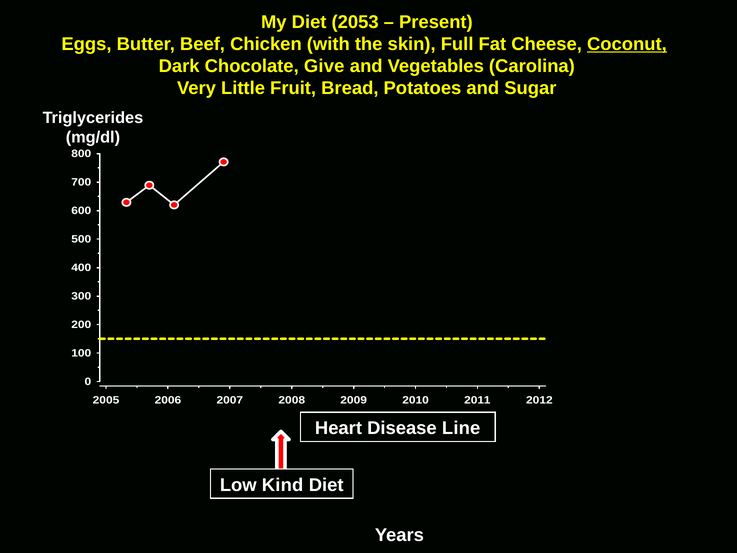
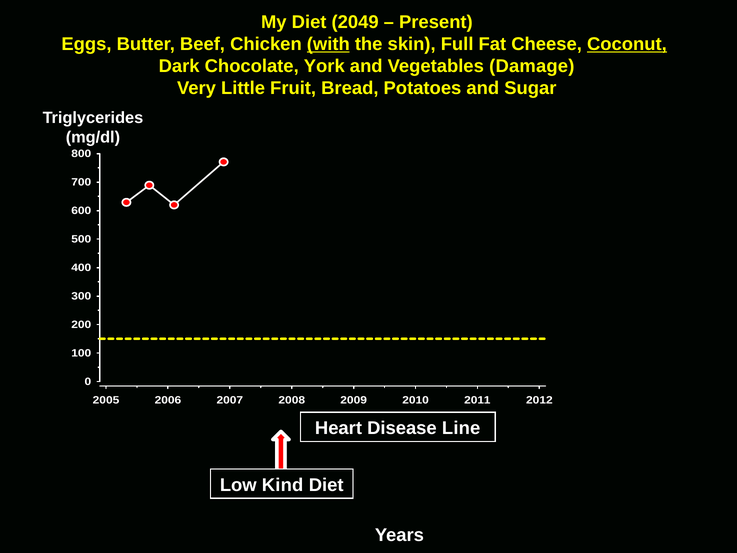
2053: 2053 -> 2049
with underline: none -> present
Give: Give -> York
Carolina: Carolina -> Damage
